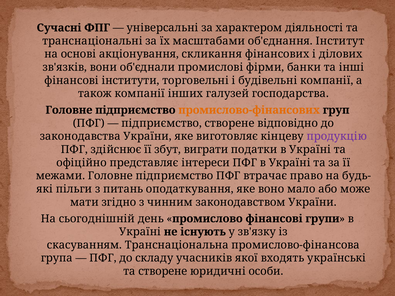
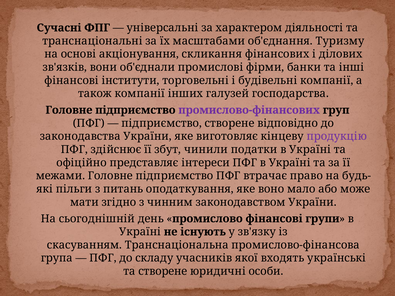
Інститут: Інститут -> Туризму
промислово-фінансових colour: orange -> purple
виграти: виграти -> чинили
